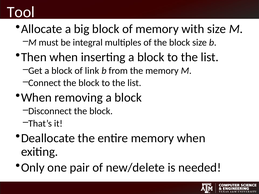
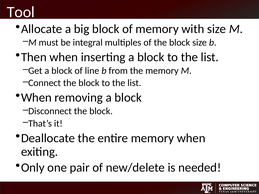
link: link -> line
